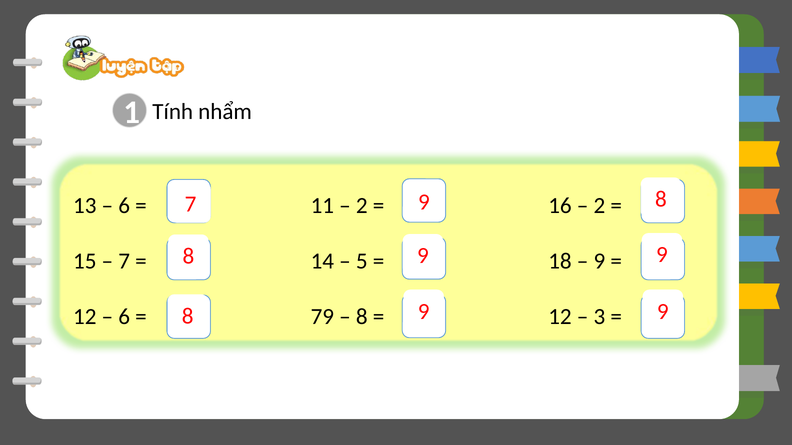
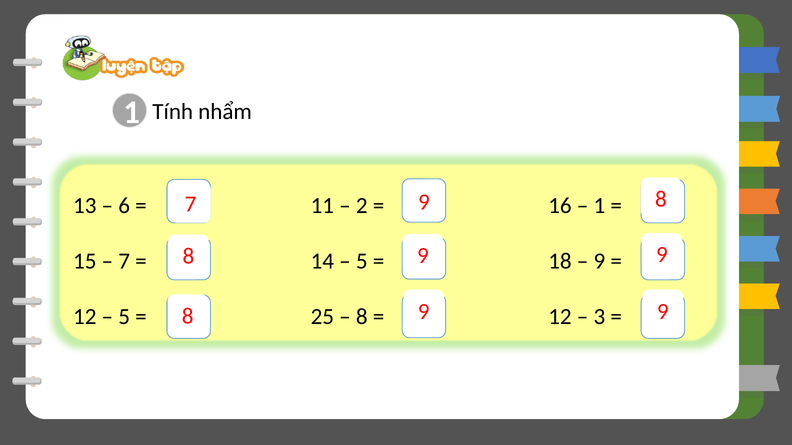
2 at (599, 206): 2 -> 1
6 at (124, 317): 6 -> 5
79: 79 -> 25
